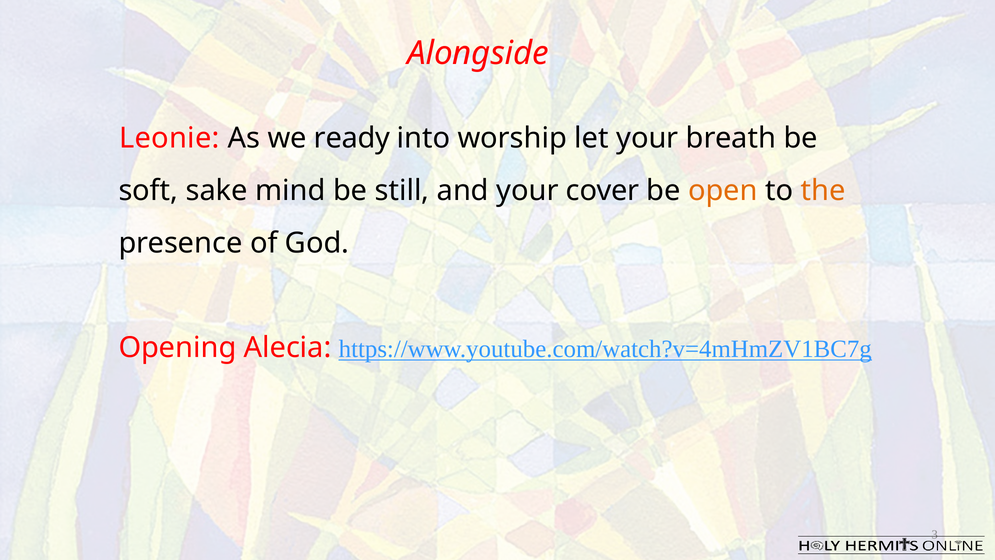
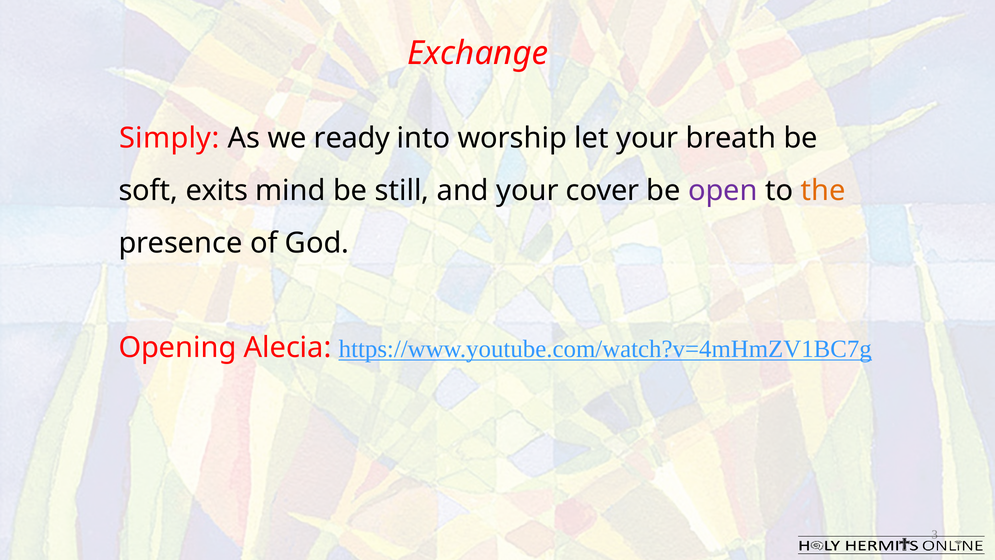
Alongside: Alongside -> Exchange
Leonie: Leonie -> Simply
sake: sake -> exits
open colour: orange -> purple
